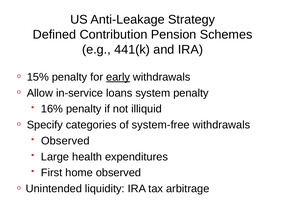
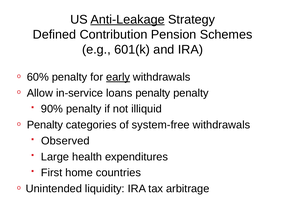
Anti-Leakage underline: none -> present
441(k: 441(k -> 601(k
15%: 15% -> 60%
loans system: system -> penalty
16%: 16% -> 90%
Specify at (45, 125): Specify -> Penalty
home observed: observed -> countries
